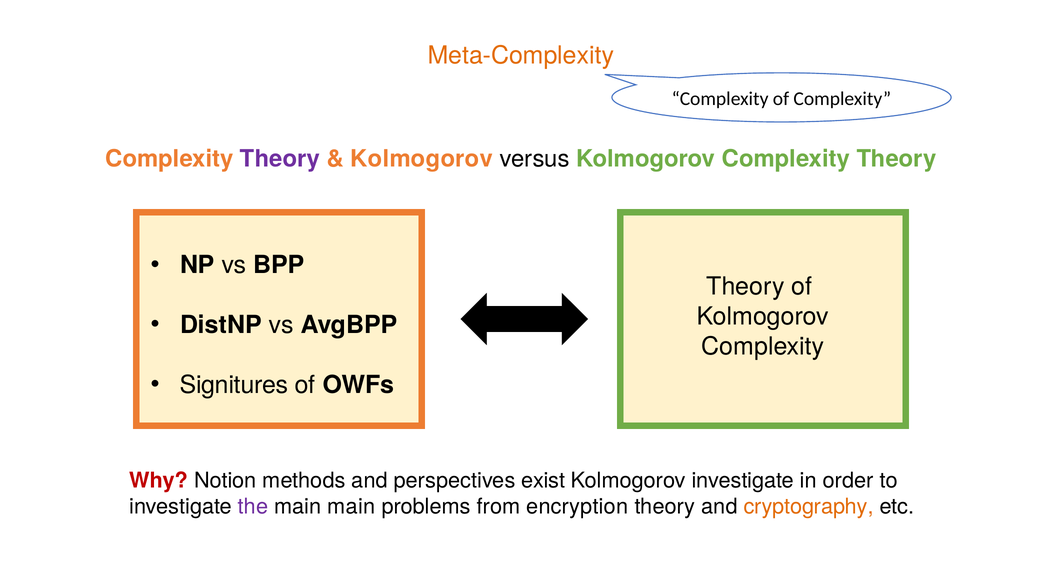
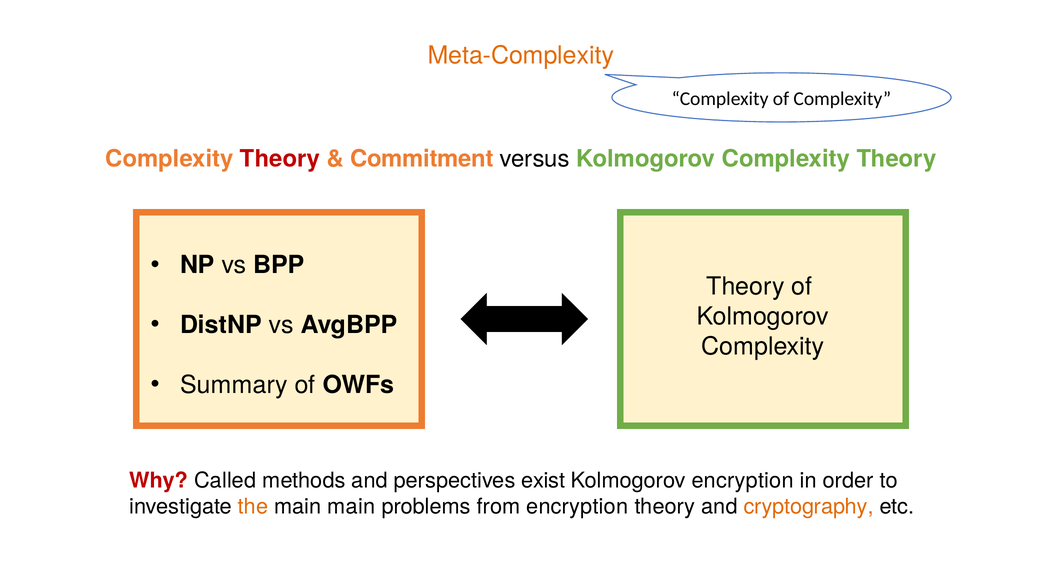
Theory at (280, 159) colour: purple -> red
Kolmogorov at (422, 159): Kolmogorov -> Commitment
Signitures: Signitures -> Summary
Notion: Notion -> Called
Kolmogorov investigate: investigate -> encryption
the colour: purple -> orange
